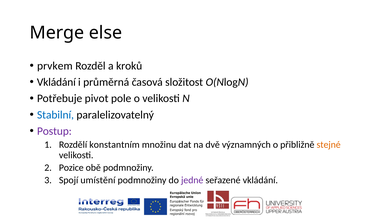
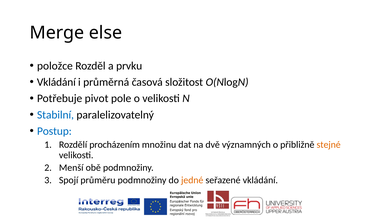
prvkem: prvkem -> položce
kroků: kroků -> prvku
Postup colour: purple -> blue
konstantním: konstantním -> procházením
Pozice: Pozice -> Menší
umístění: umístění -> průměru
jedné colour: purple -> orange
